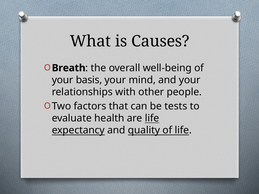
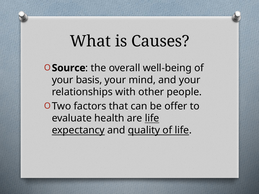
Breath: Breath -> Source
tests: tests -> offer
